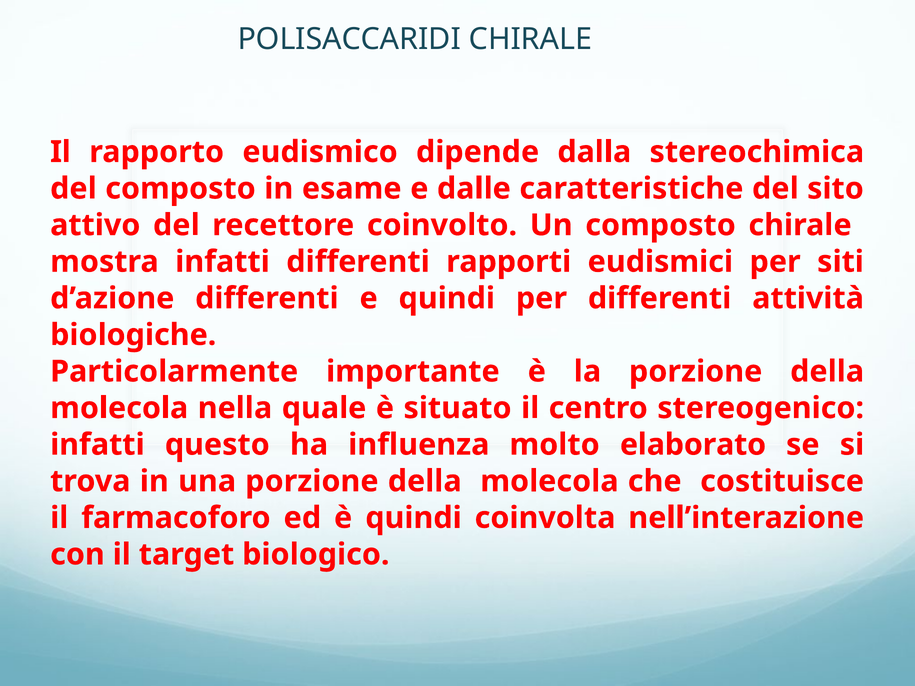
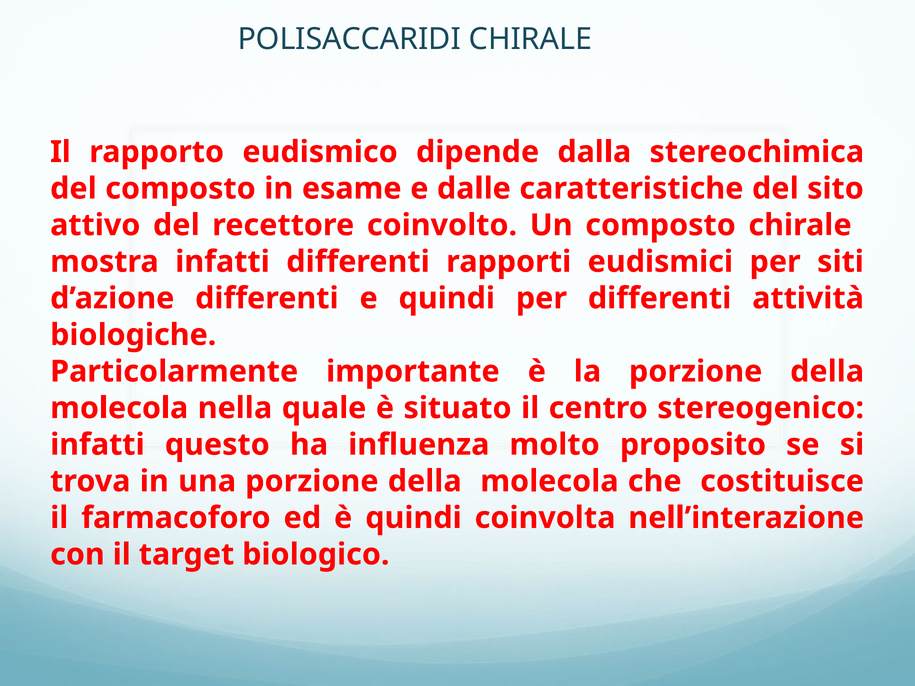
elaborato: elaborato -> proposito
